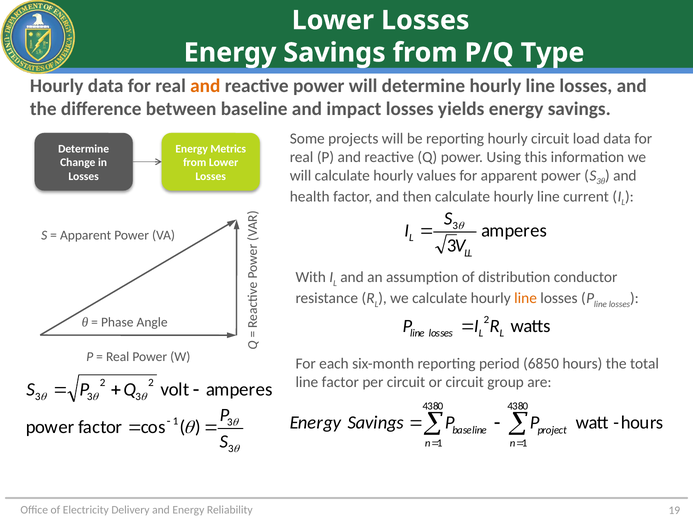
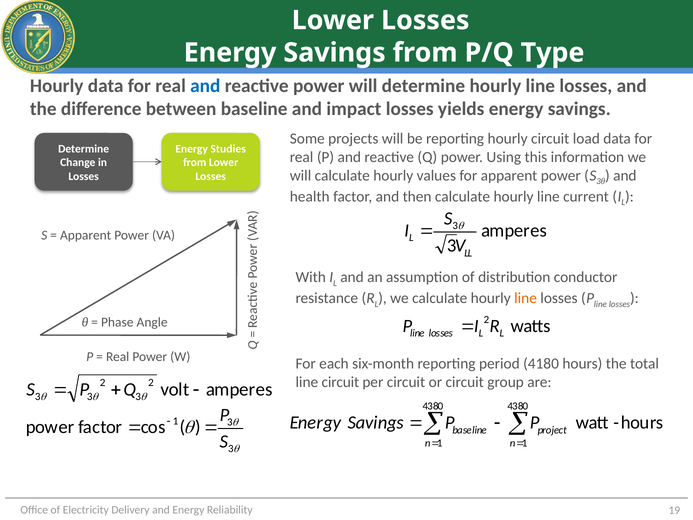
and at (205, 86) colour: orange -> blue
Metrics: Metrics -> Studies
6850: 6850 -> 4180
line factor: factor -> circuit
